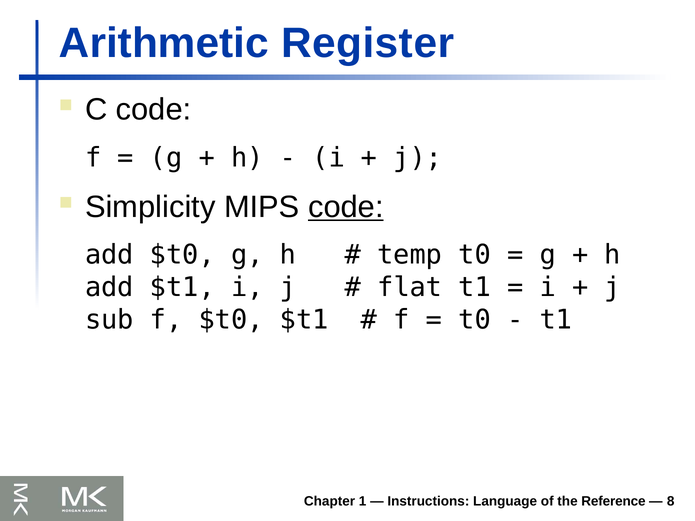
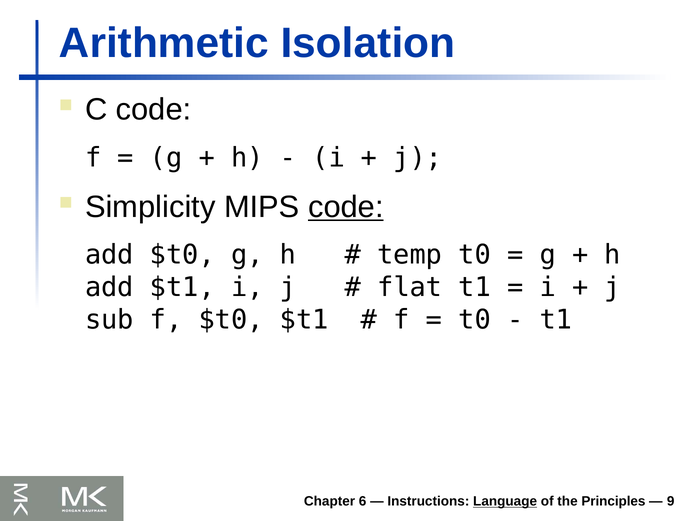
Register: Register -> Isolation
1: 1 -> 6
Language underline: none -> present
Reference: Reference -> Principles
8: 8 -> 9
